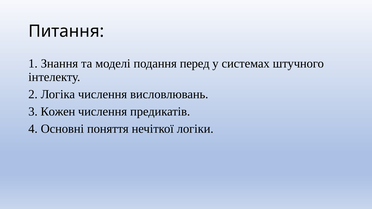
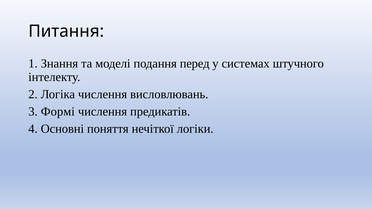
Кожен: Кожен -> Формі
